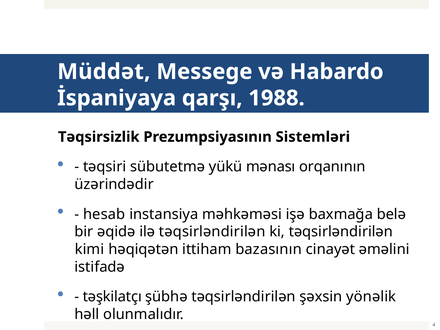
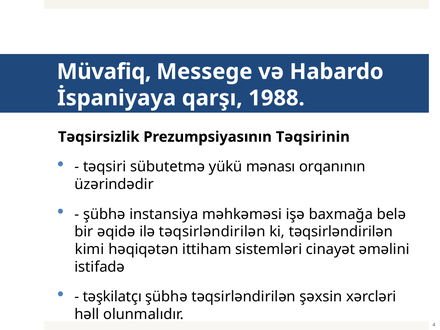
Müddət: Müddət -> Müvafiq
Sistemləri: Sistemləri -> Təqsirinin
hesab at (104, 214): hesab -> şübhə
bazasının: bazasının -> sistemləri
yönəlik: yönəlik -> xərcləri
